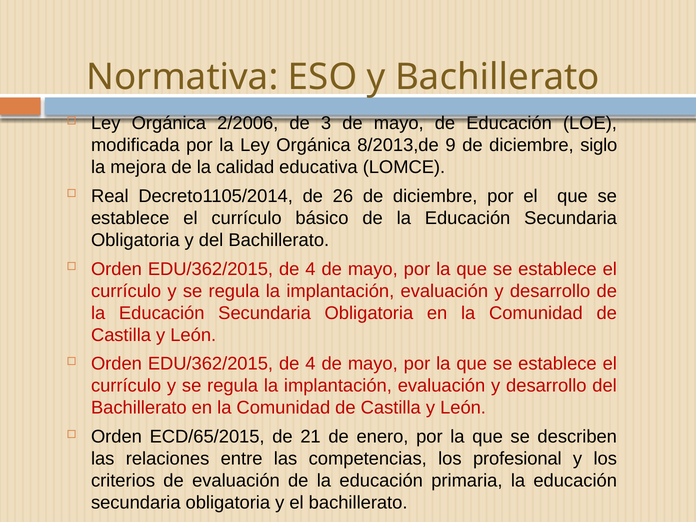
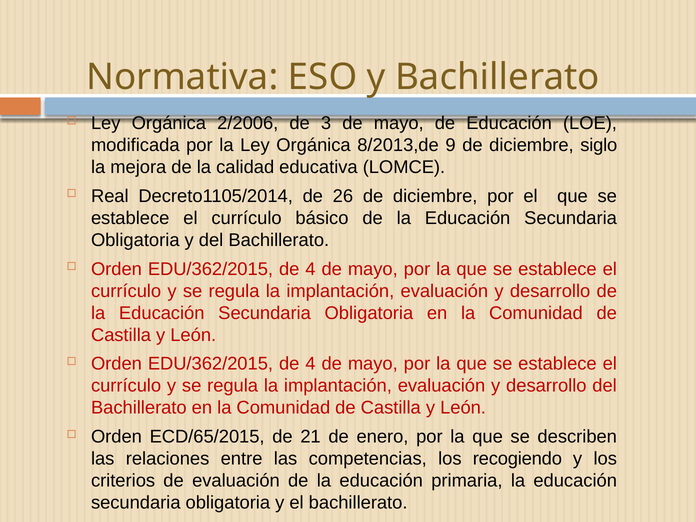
profesional: profesional -> recogiendo
